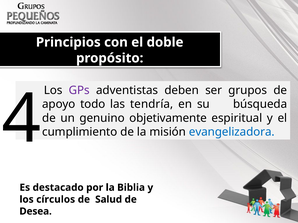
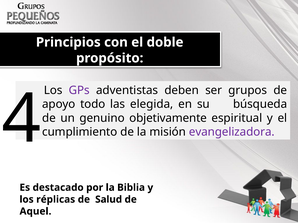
tendría: tendría -> elegida
evangelizadora colour: blue -> purple
círculos: círculos -> réplicas
Desea: Desea -> Aquel
